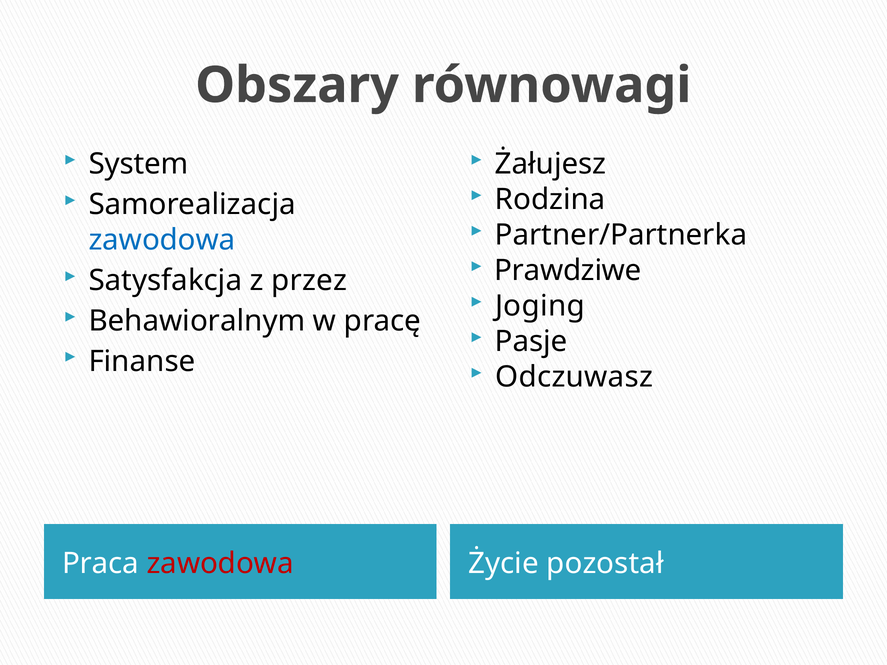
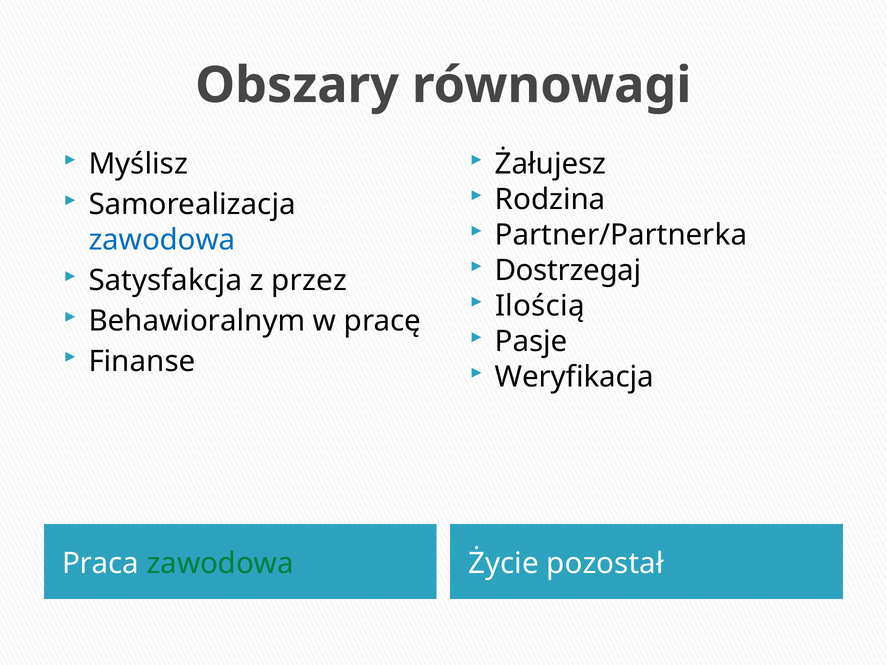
System: System -> Myślisz
Prawdziwe: Prawdziwe -> Dostrzegaj
Joging: Joging -> Ilością
Odczuwasz: Odczuwasz -> Weryfikacja
zawodowa at (220, 564) colour: red -> green
